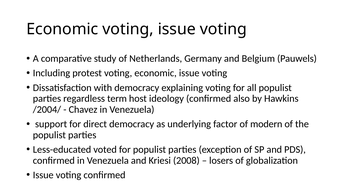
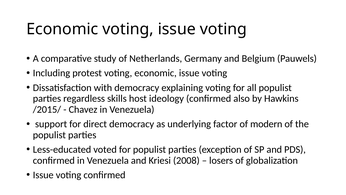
term: term -> skills
/2004/: /2004/ -> /2015/
